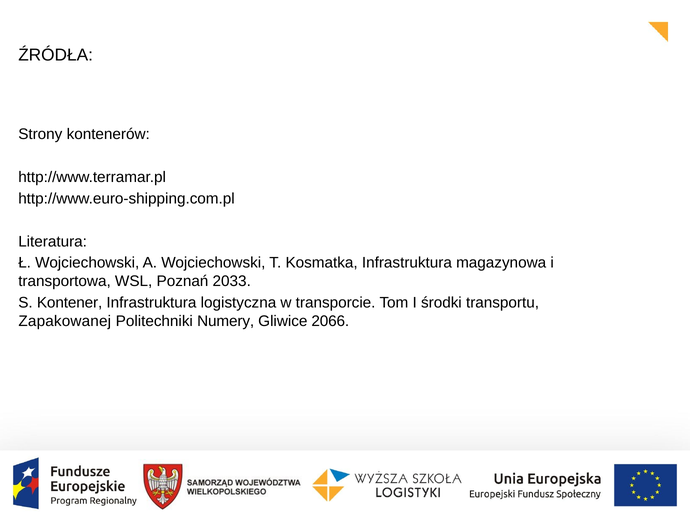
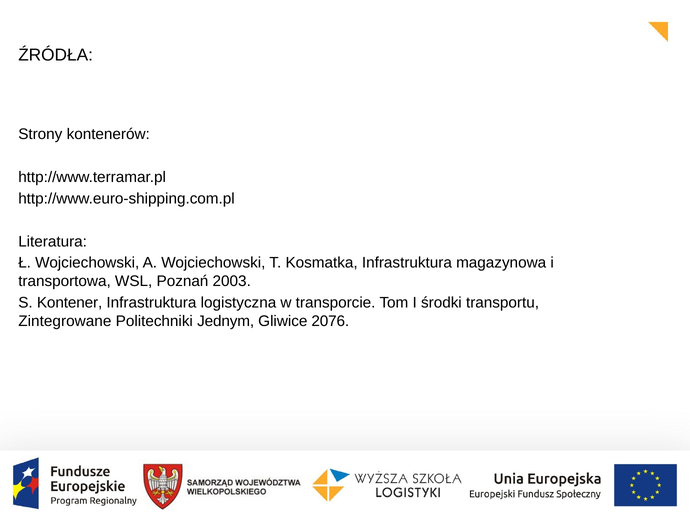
2033: 2033 -> 2003
Zapakowanej: Zapakowanej -> Zintegrowane
Numery: Numery -> Jednym
2066: 2066 -> 2076
